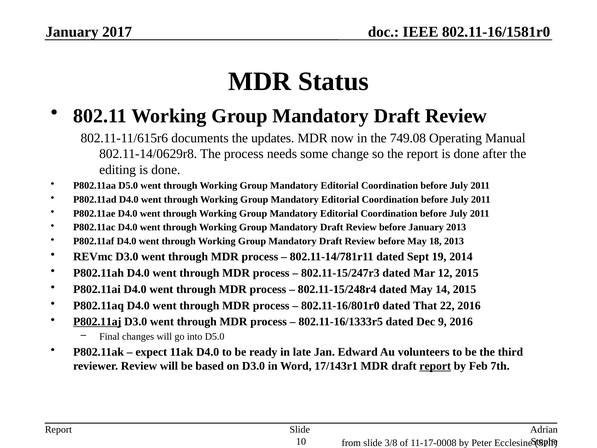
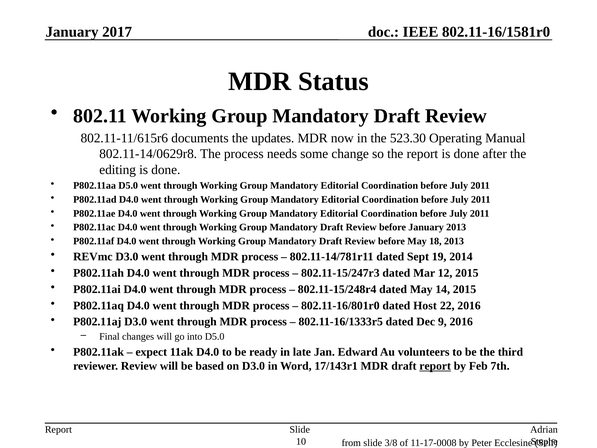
749.08: 749.08 -> 523.30
That: That -> Host
P802.11aj underline: present -> none
